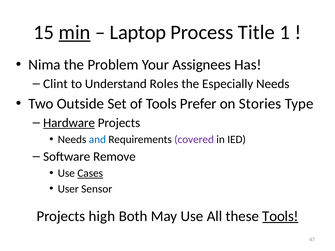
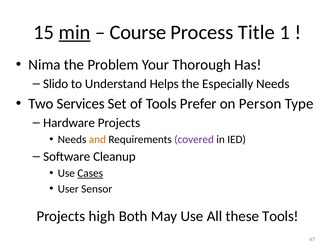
Laptop: Laptop -> Course
Assignees: Assignees -> Thorough
Clint: Clint -> Slido
Roles: Roles -> Helps
Outside: Outside -> Services
Stories: Stories -> Person
Hardware underline: present -> none
and colour: blue -> orange
Remove: Remove -> Cleanup
Tools at (280, 216) underline: present -> none
